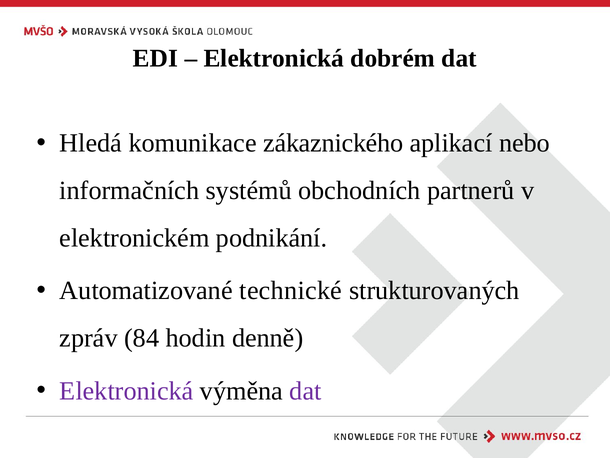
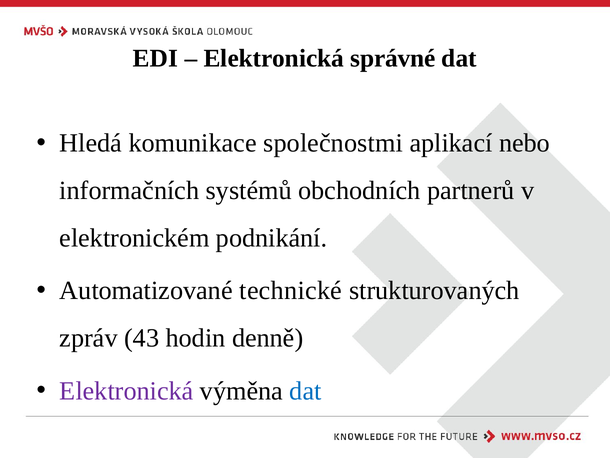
dobrém: dobrém -> správné
zákaznického: zákaznického -> společnostmi
84: 84 -> 43
dat at (305, 390) colour: purple -> blue
